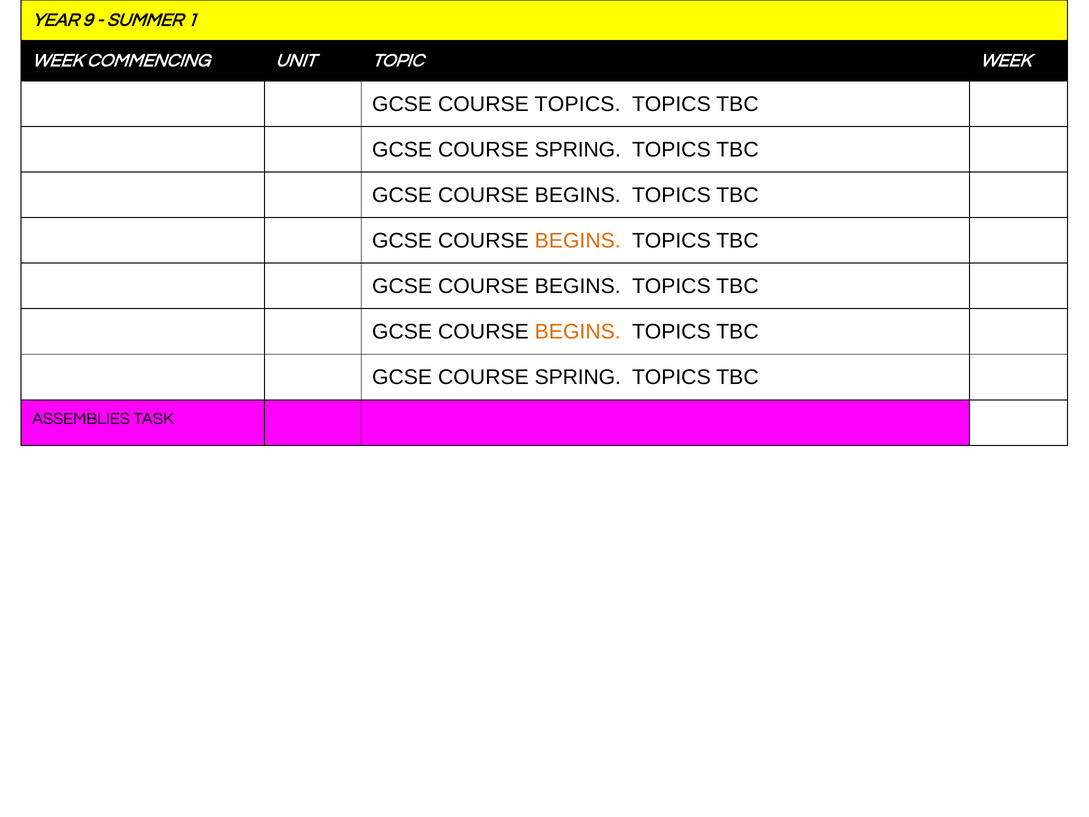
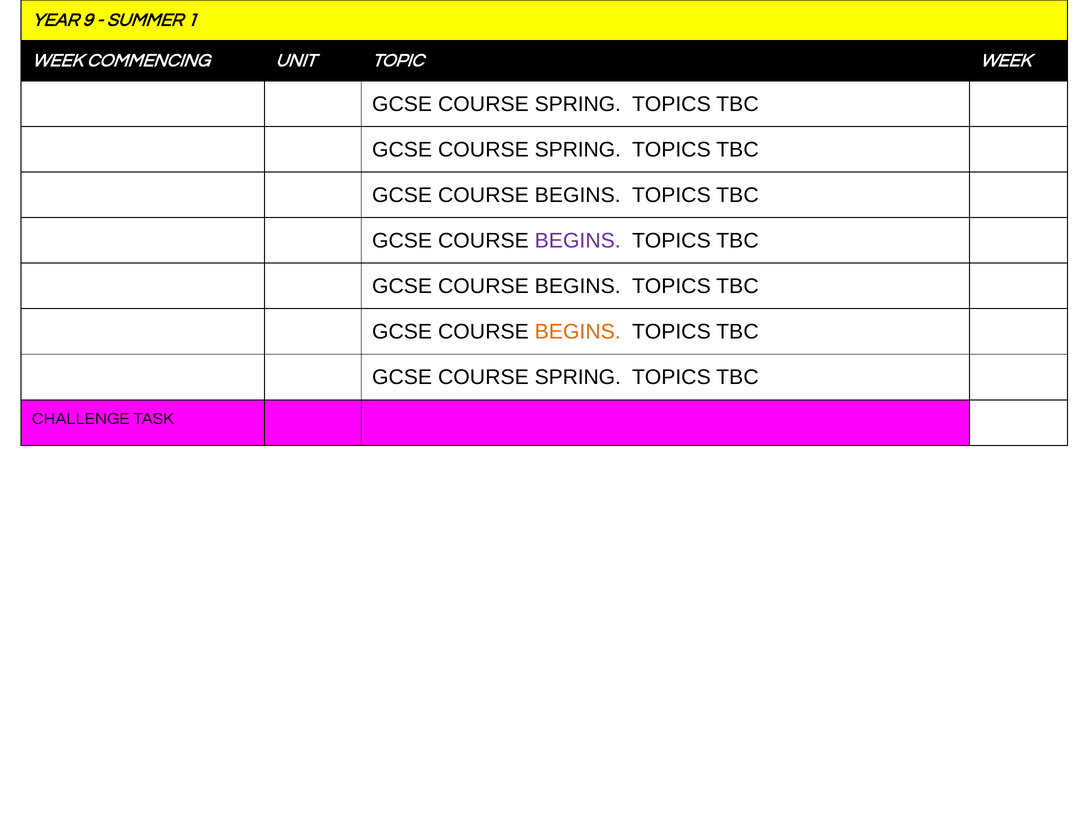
TOPICS at (578, 104): TOPICS -> SPRING
BEGINS at (578, 241) colour: orange -> purple
ASSEMBLIES: ASSEMBLIES -> CHALLENGE
